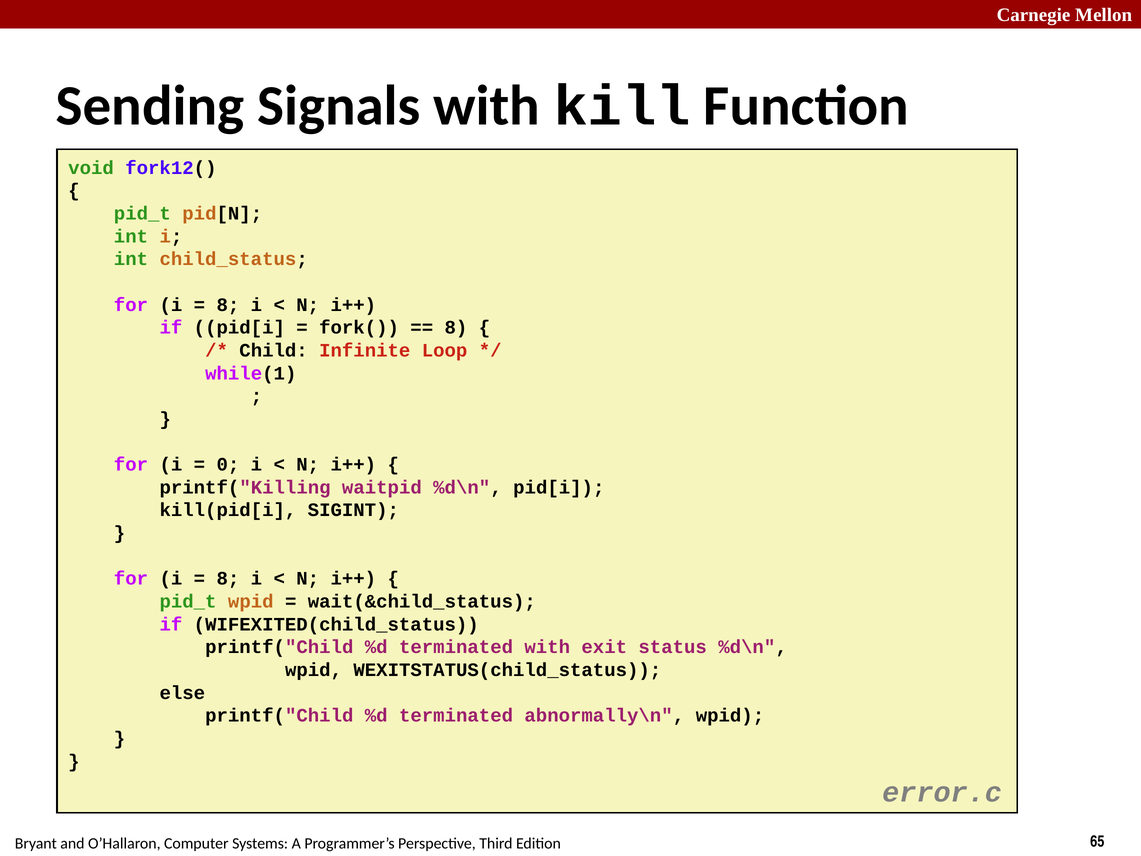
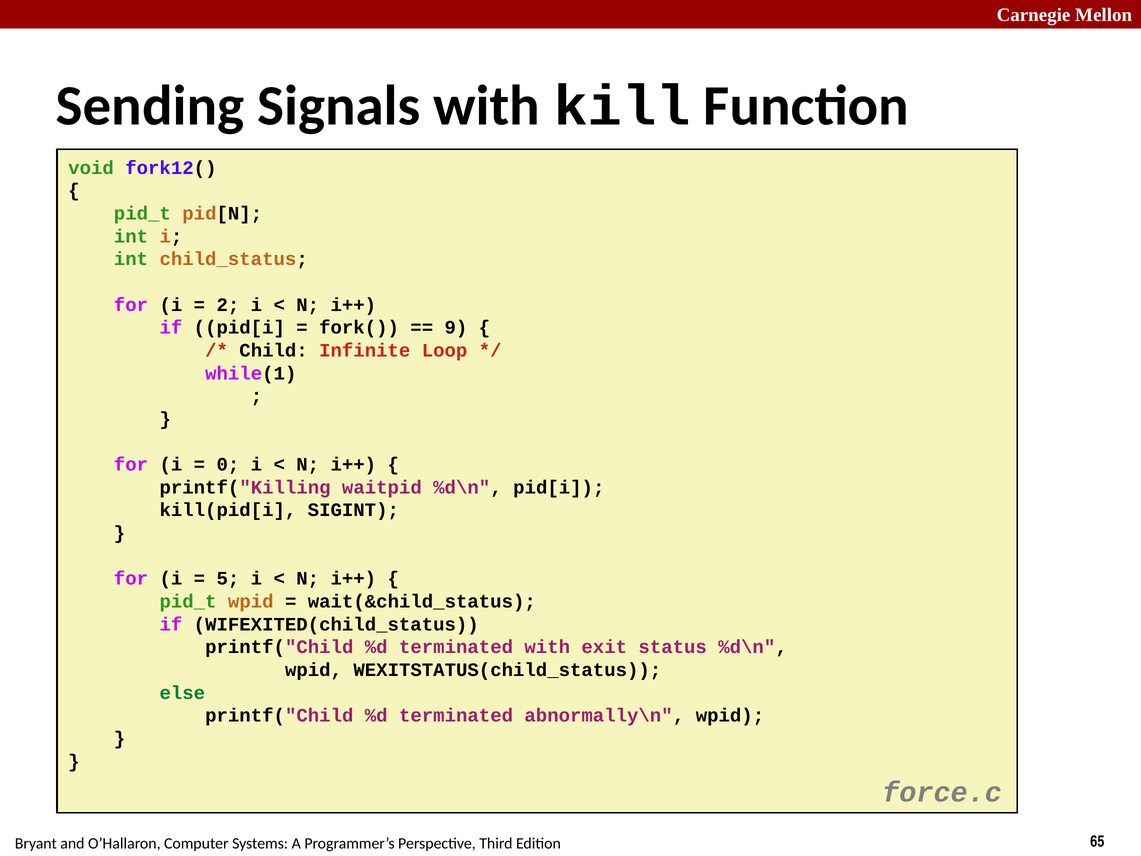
8 at (228, 305): 8 -> 2
8 at (456, 327): 8 -> 9
8 at (228, 579): 8 -> 5
else colour: black -> green
error.c: error.c -> force.c
